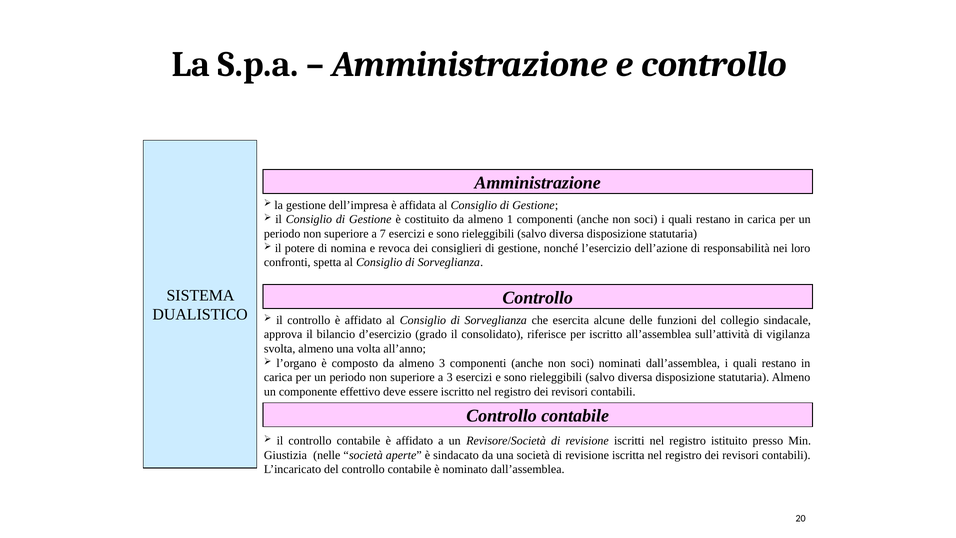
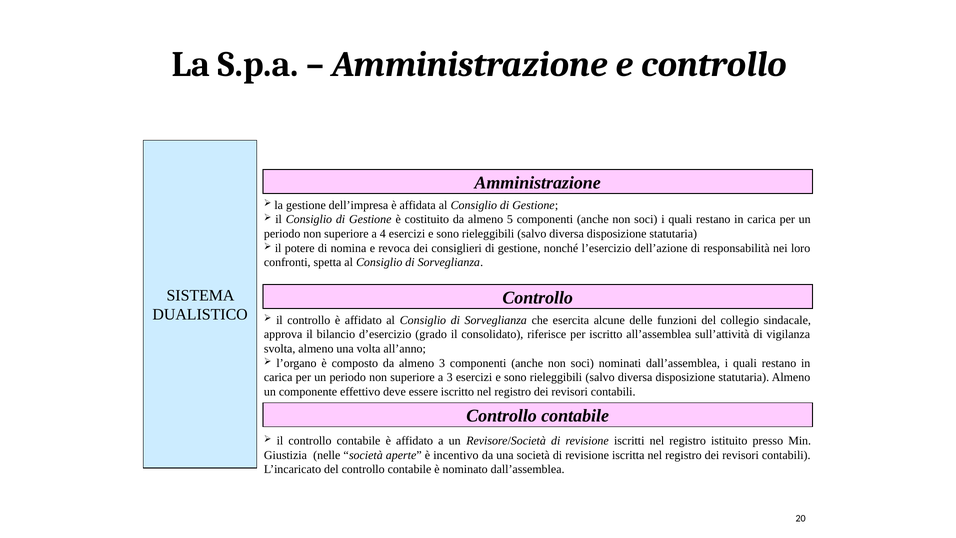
1: 1 -> 5
7: 7 -> 4
sindacato: sindacato -> incentivo
